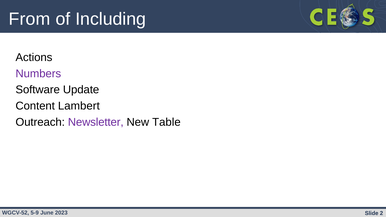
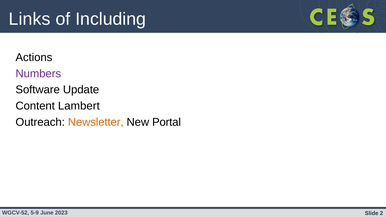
From: From -> Links
Newsletter colour: purple -> orange
Table: Table -> Portal
